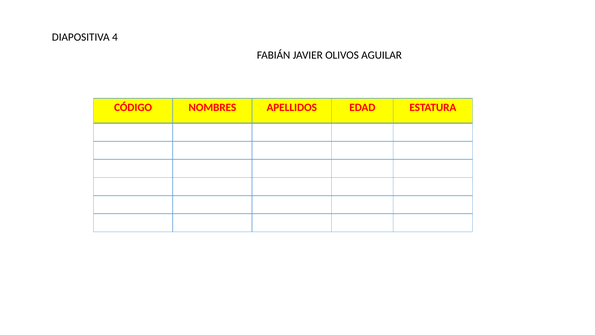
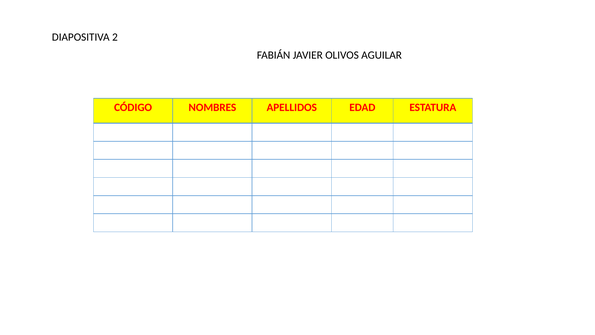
4: 4 -> 2
